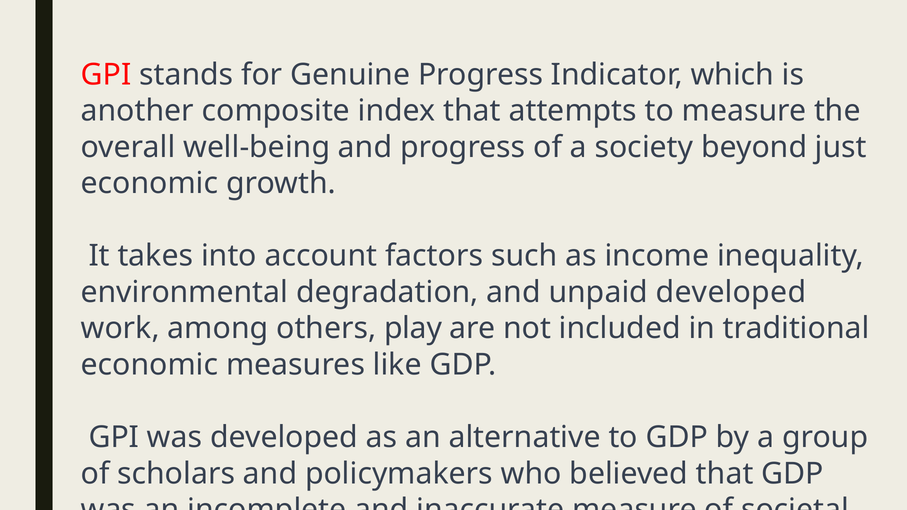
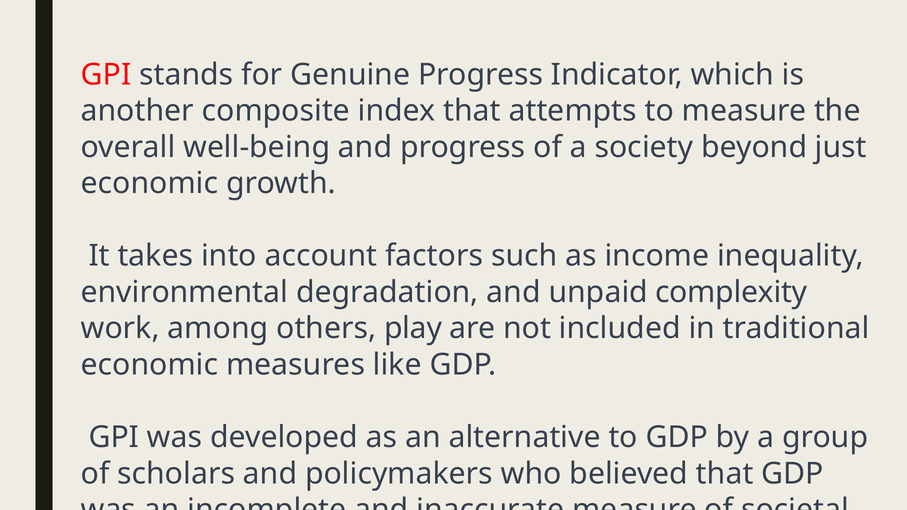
unpaid developed: developed -> complexity
